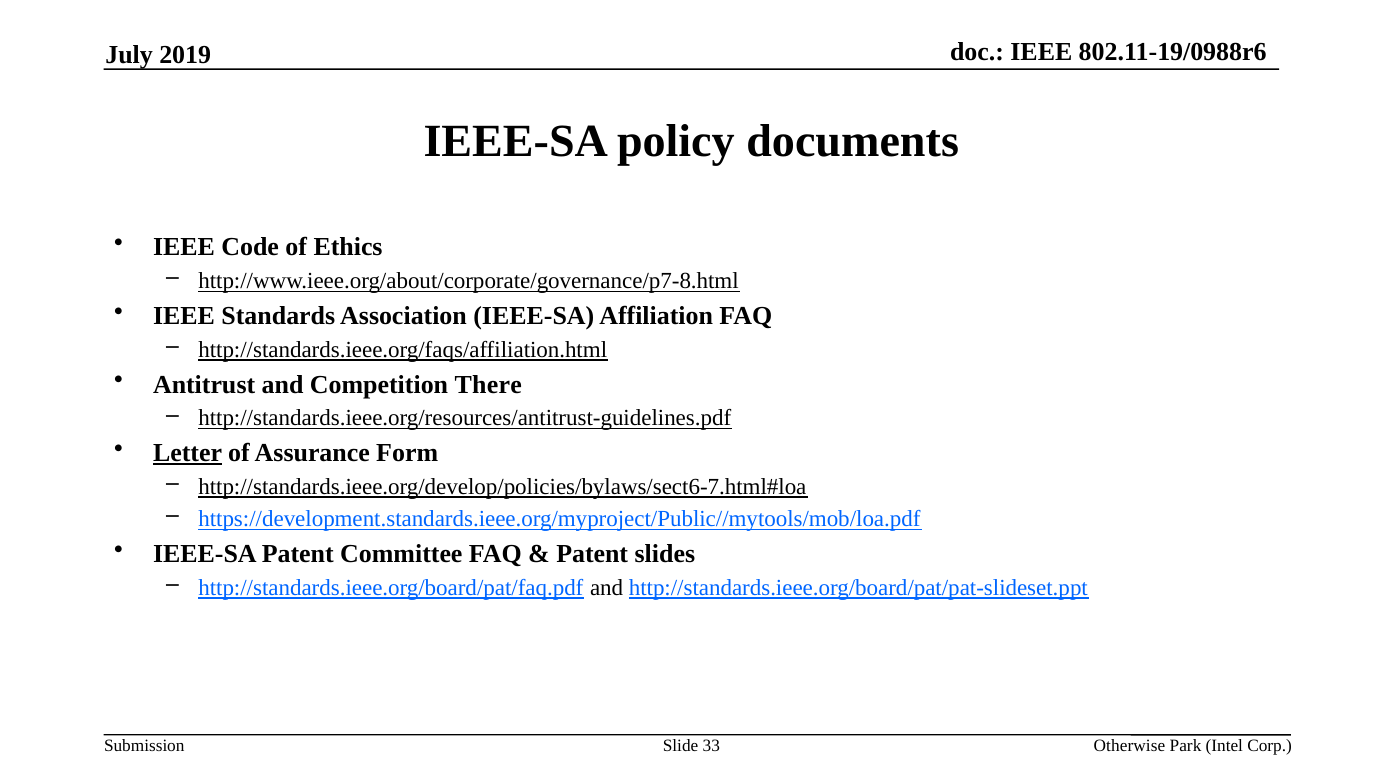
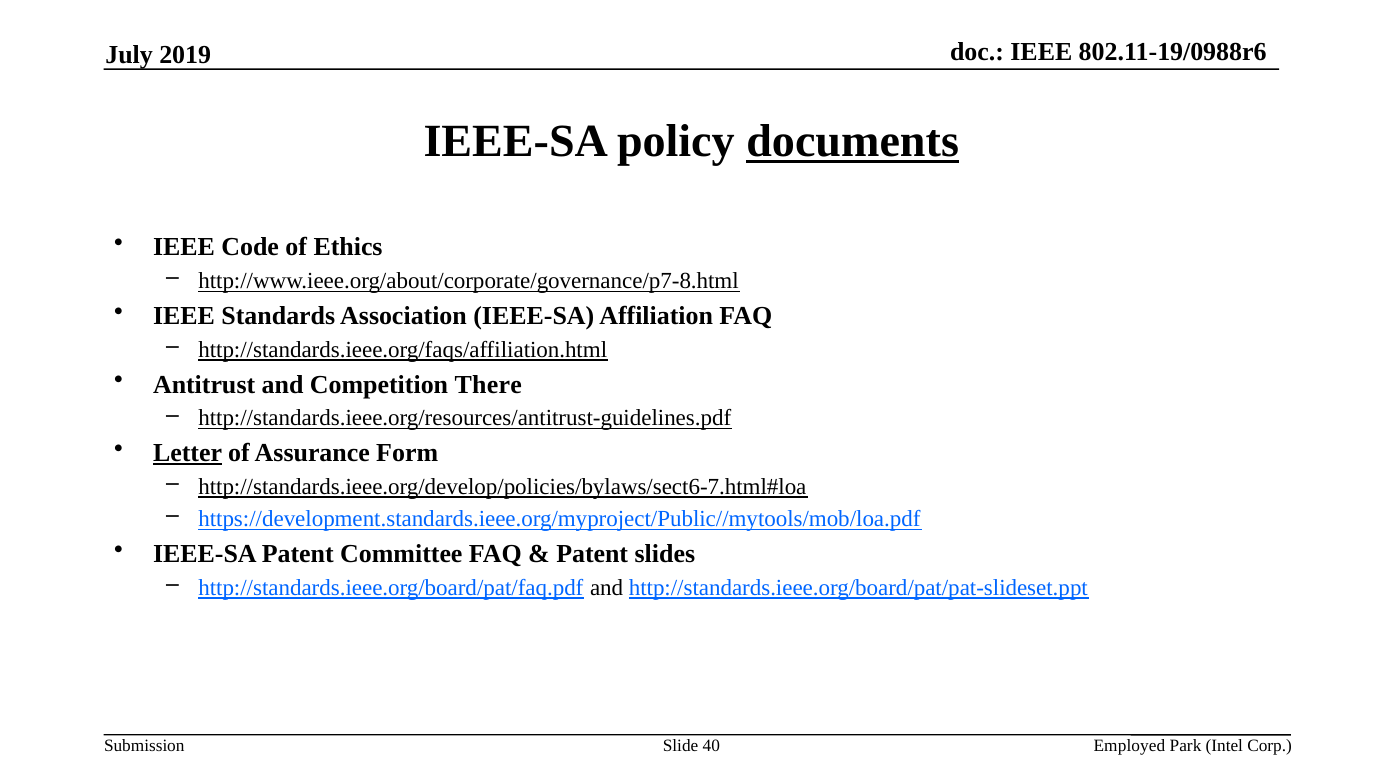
documents underline: none -> present
33: 33 -> 40
Otherwise: Otherwise -> Employed
